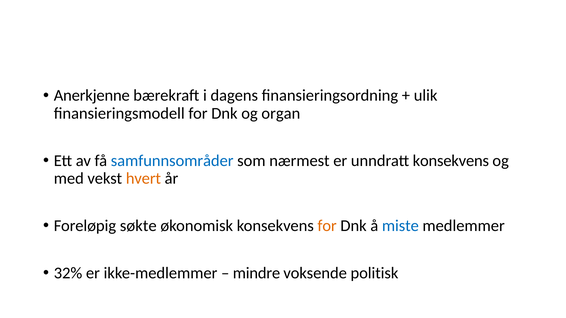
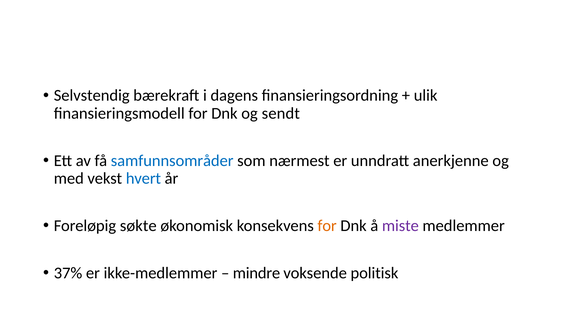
Anerkjenne: Anerkjenne -> Selvstendig
organ: organ -> sendt
unndratt konsekvens: konsekvens -> anerkjenne
hvert colour: orange -> blue
miste colour: blue -> purple
32%: 32% -> 37%
